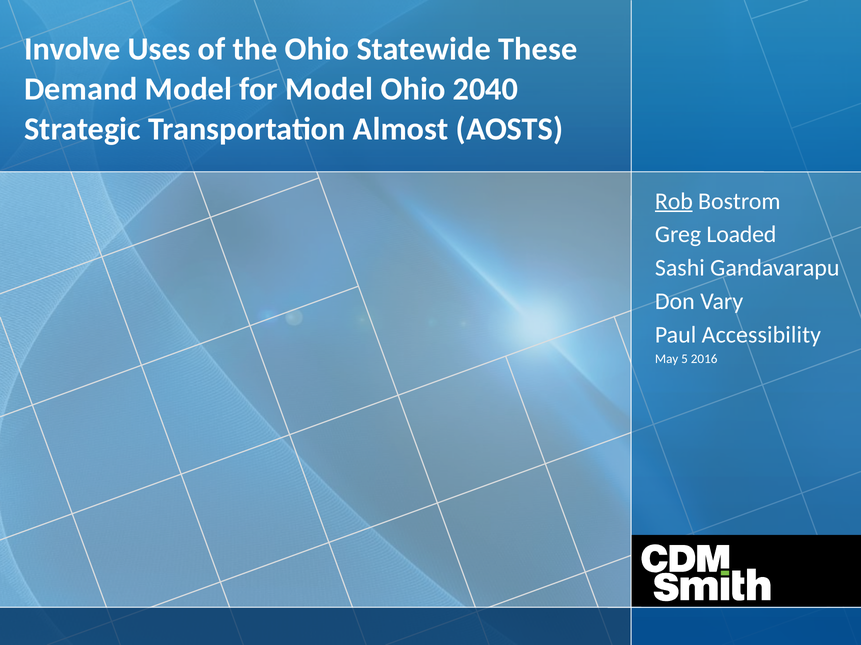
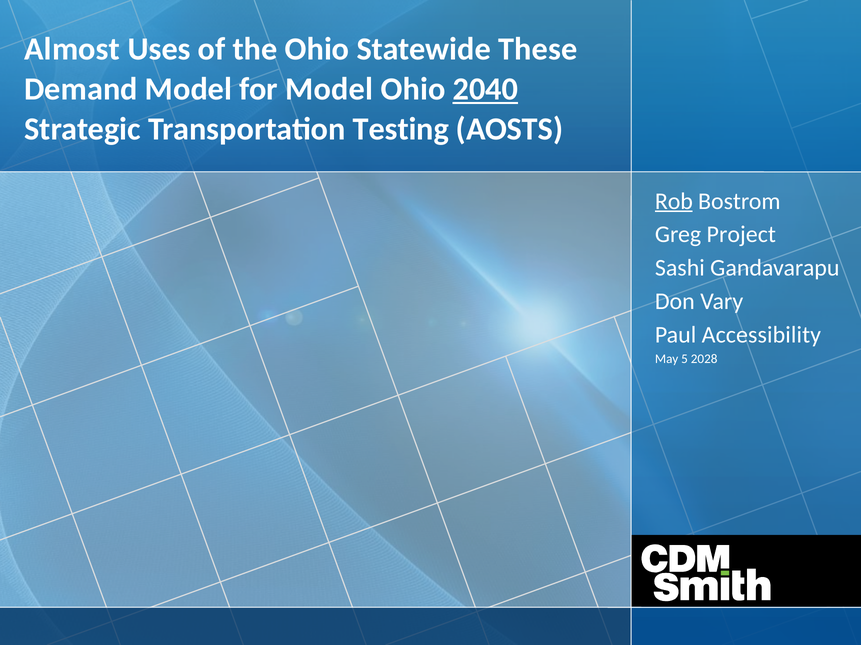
Involve: Involve -> Almost
2040 underline: none -> present
Almost: Almost -> Testing
Loaded: Loaded -> Project
2016: 2016 -> 2028
